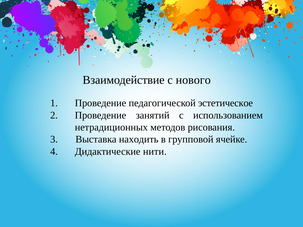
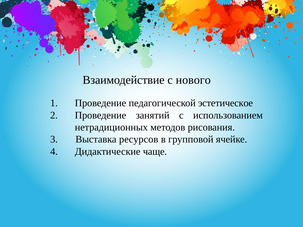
находить: находить -> ресурсов
нити: нити -> чаще
